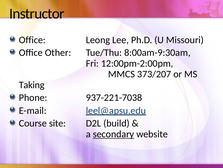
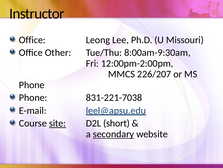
373/207: 373/207 -> 226/207
Taking at (32, 85): Taking -> Phone
937-221-7038: 937-221-7038 -> 831-221-7038
site underline: none -> present
build: build -> short
